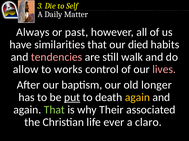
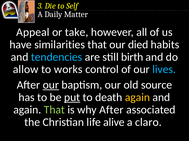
Always: Always -> Appeal
past: past -> take
tendencies colour: pink -> light blue
walk: walk -> birth
lives colour: pink -> light blue
our at (51, 85) underline: none -> present
longer: longer -> source
why Their: Their -> After
ever: ever -> alive
